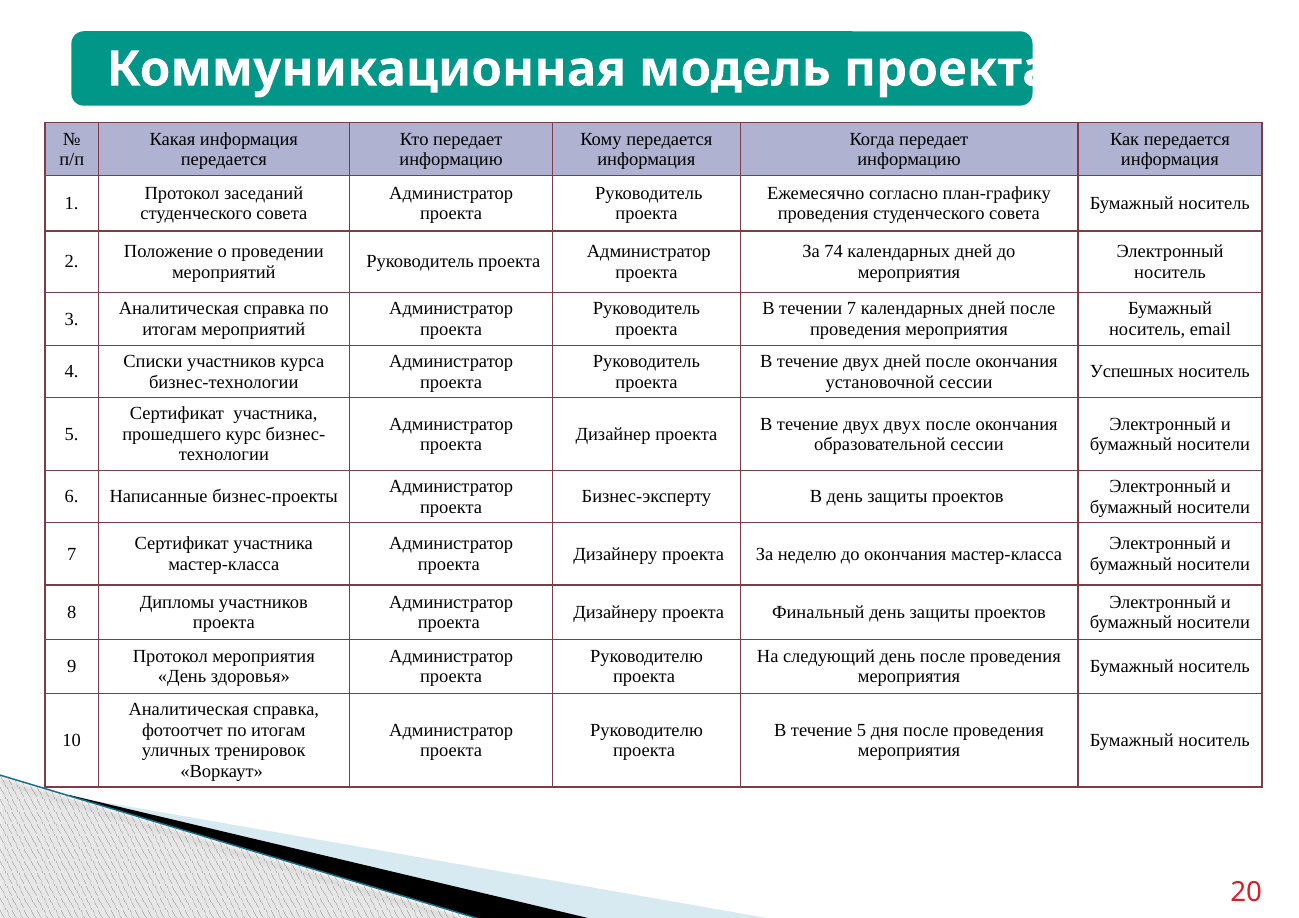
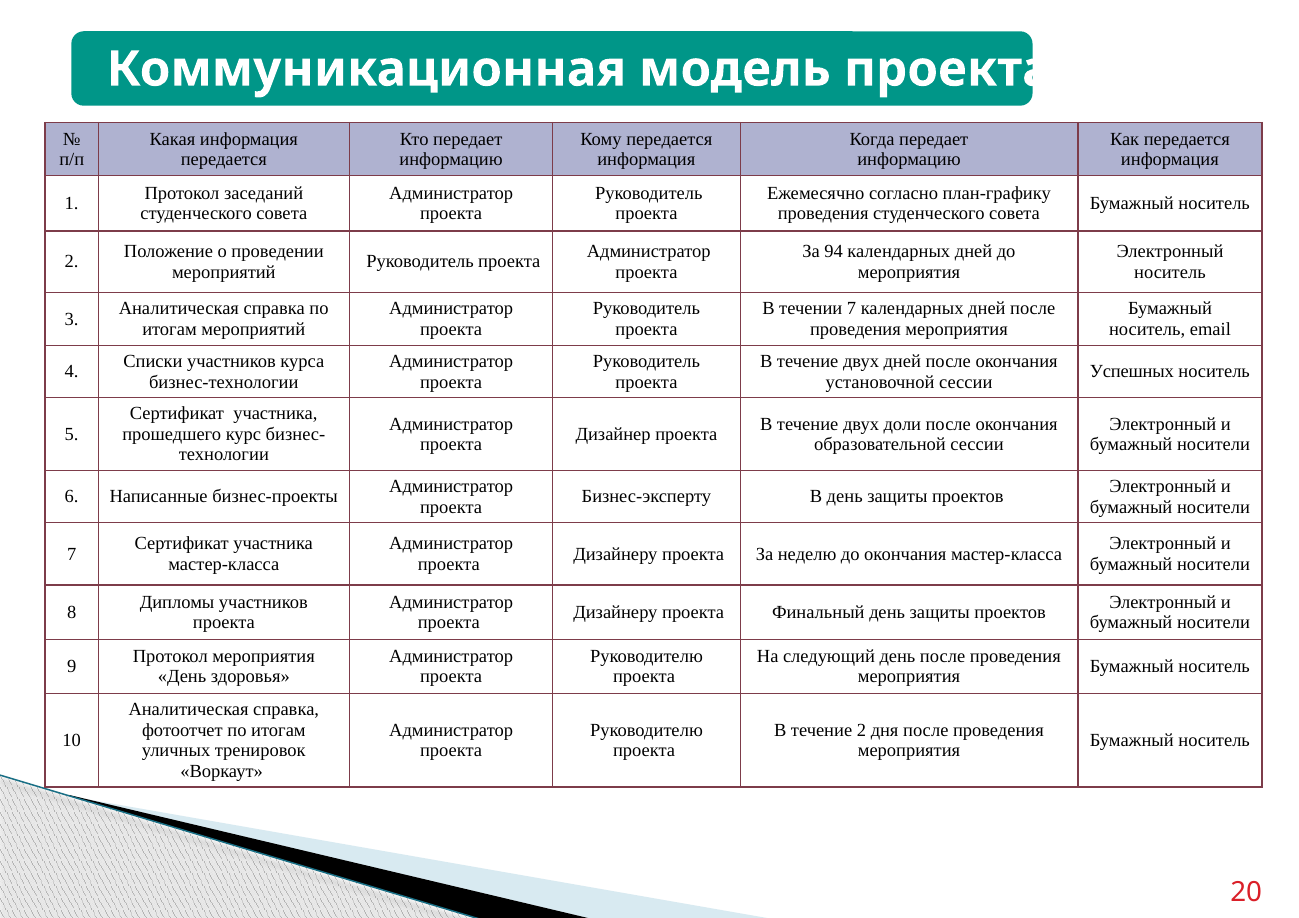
74: 74 -> 94
двух двух: двух -> доли
течение 5: 5 -> 2
